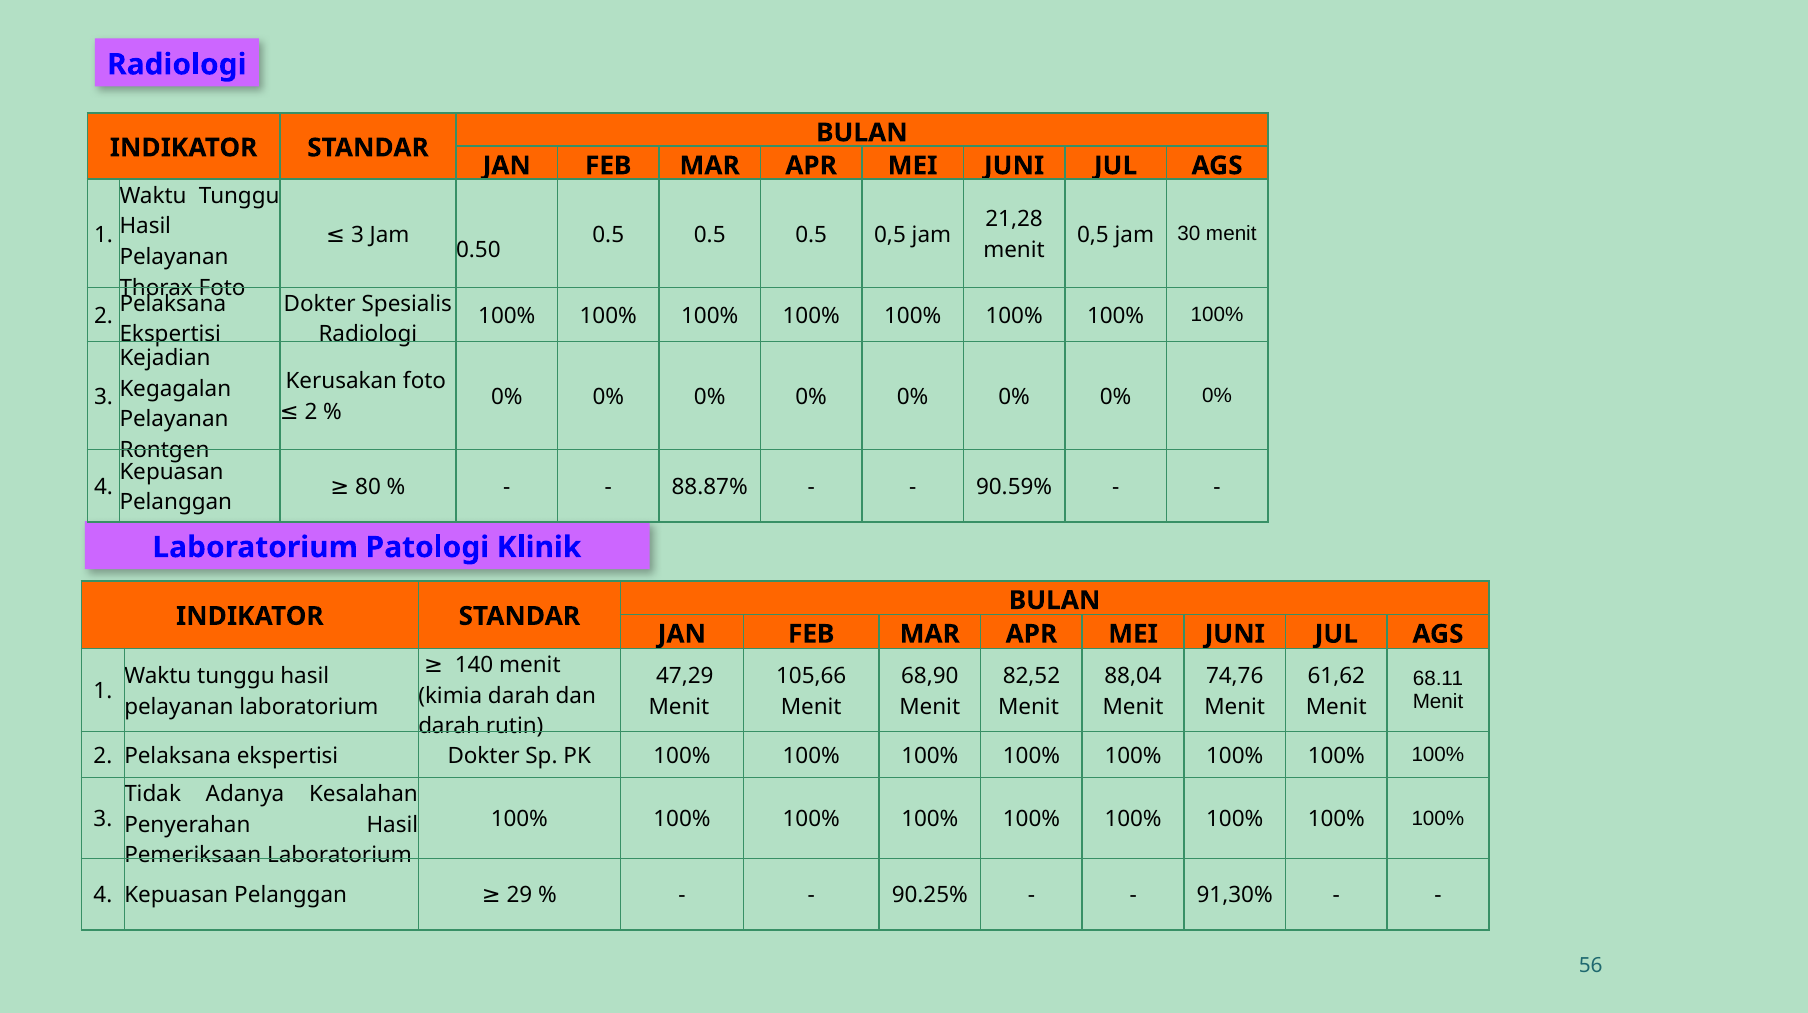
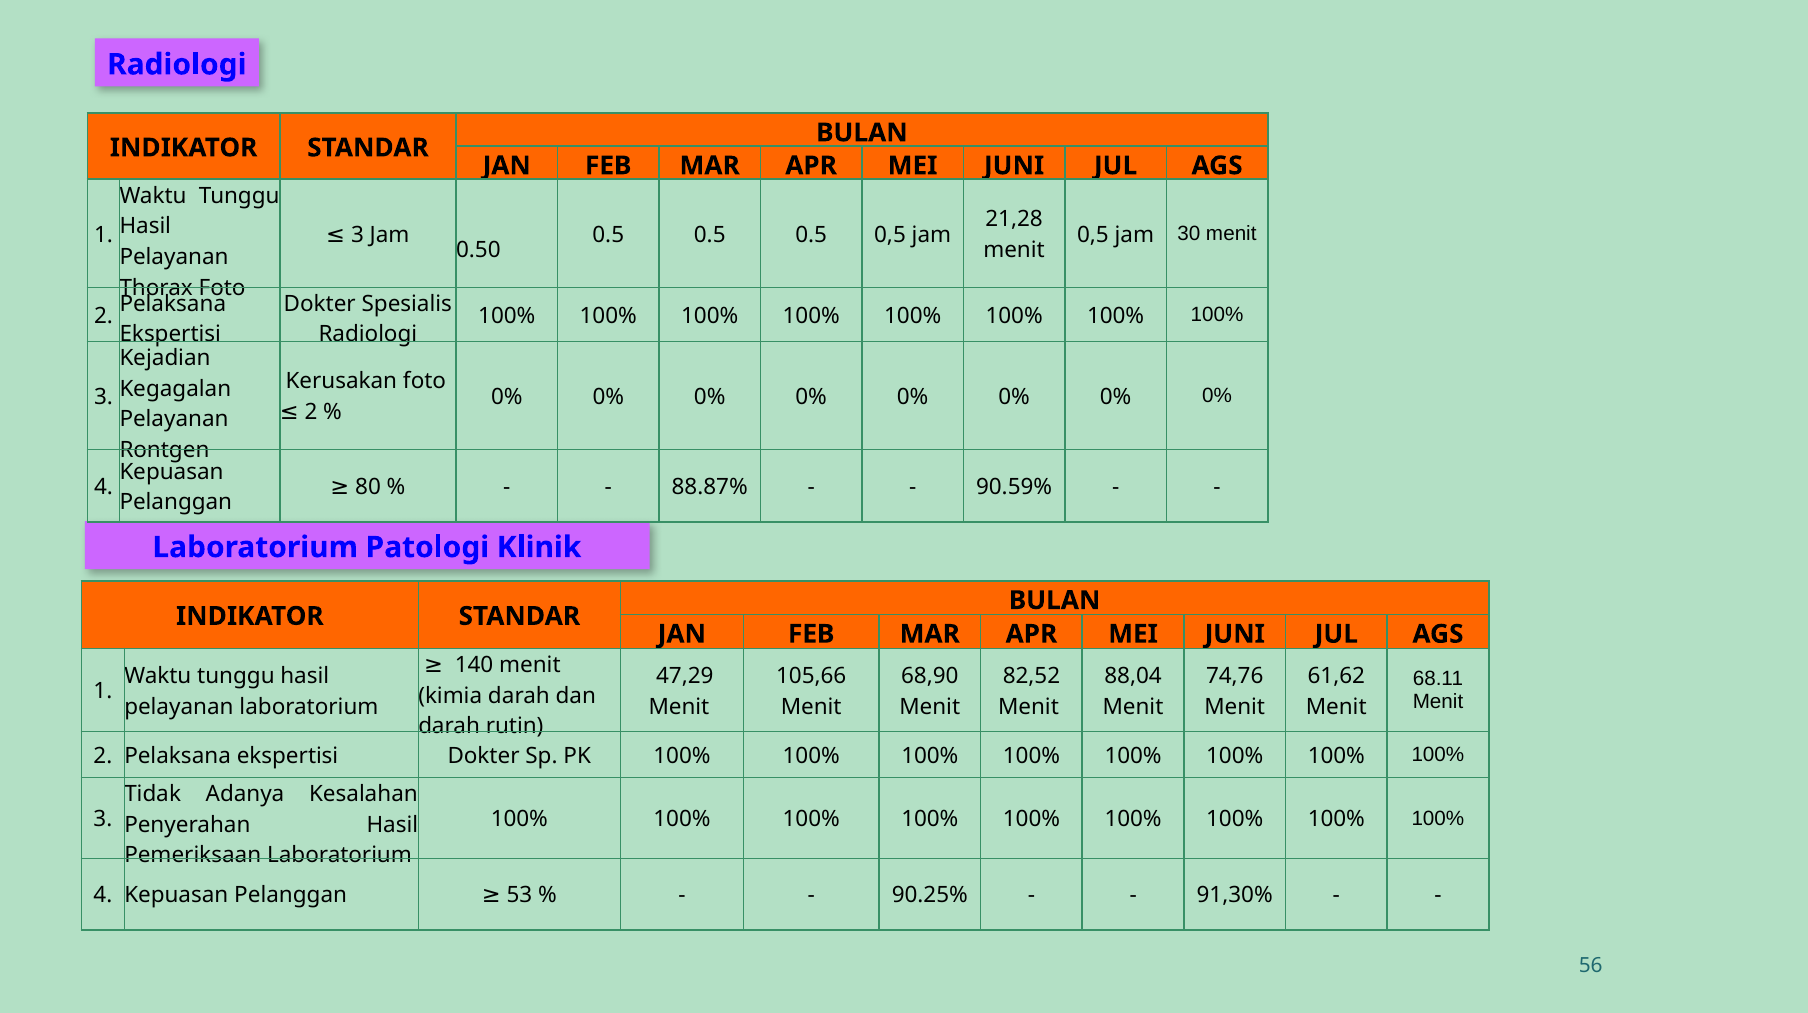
29: 29 -> 53
